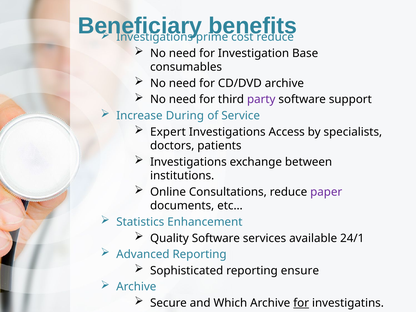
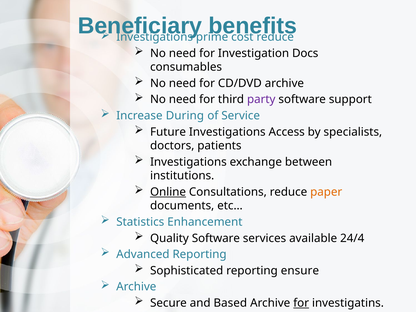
Base: Base -> Docs
Expert: Expert -> Future
Online underline: none -> present
paper colour: purple -> orange
24/1: 24/1 -> 24/4
Which: Which -> Based
